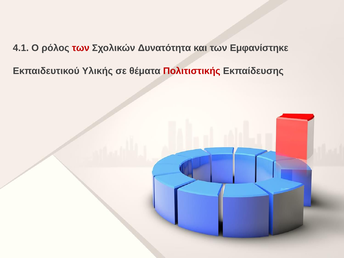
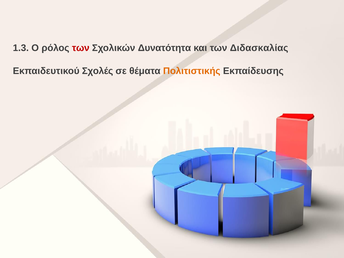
4.1: 4.1 -> 1.3
Εμφανίστηκε: Εμφανίστηκε -> Διδασκαλίας
Υλικής: Υλικής -> Σχολές
Πολιτιστικής colour: red -> orange
